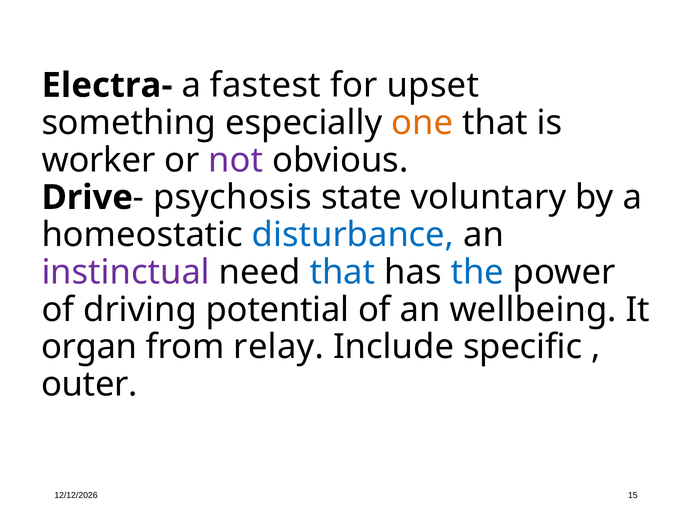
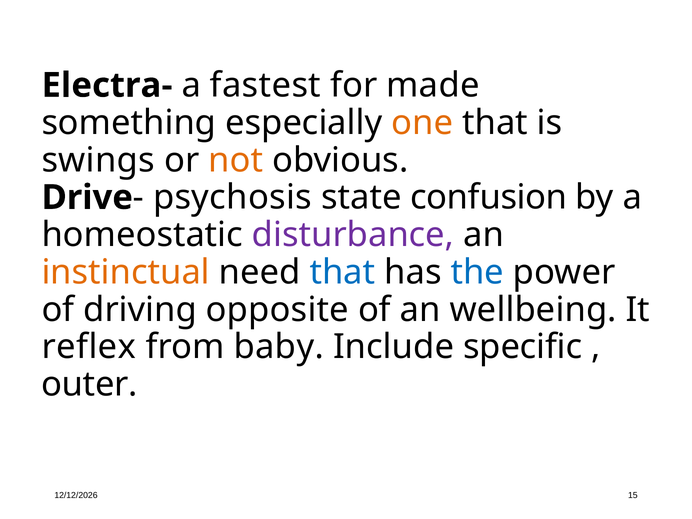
upset: upset -> made
worker: worker -> swings
not colour: purple -> orange
voluntary: voluntary -> confusion
disturbance colour: blue -> purple
instinctual colour: purple -> orange
potential: potential -> opposite
organ: organ -> reflex
relay: relay -> baby
